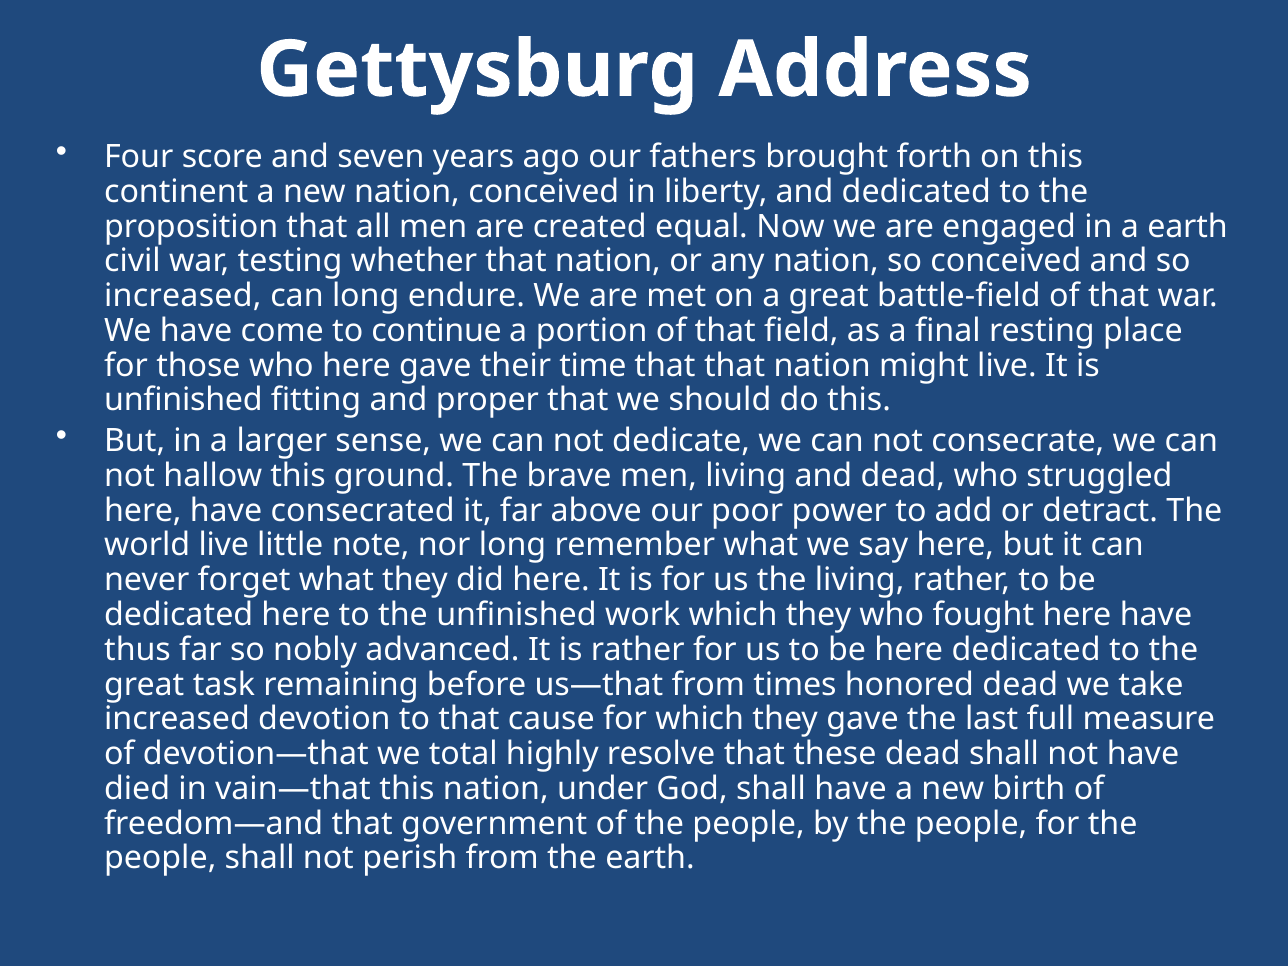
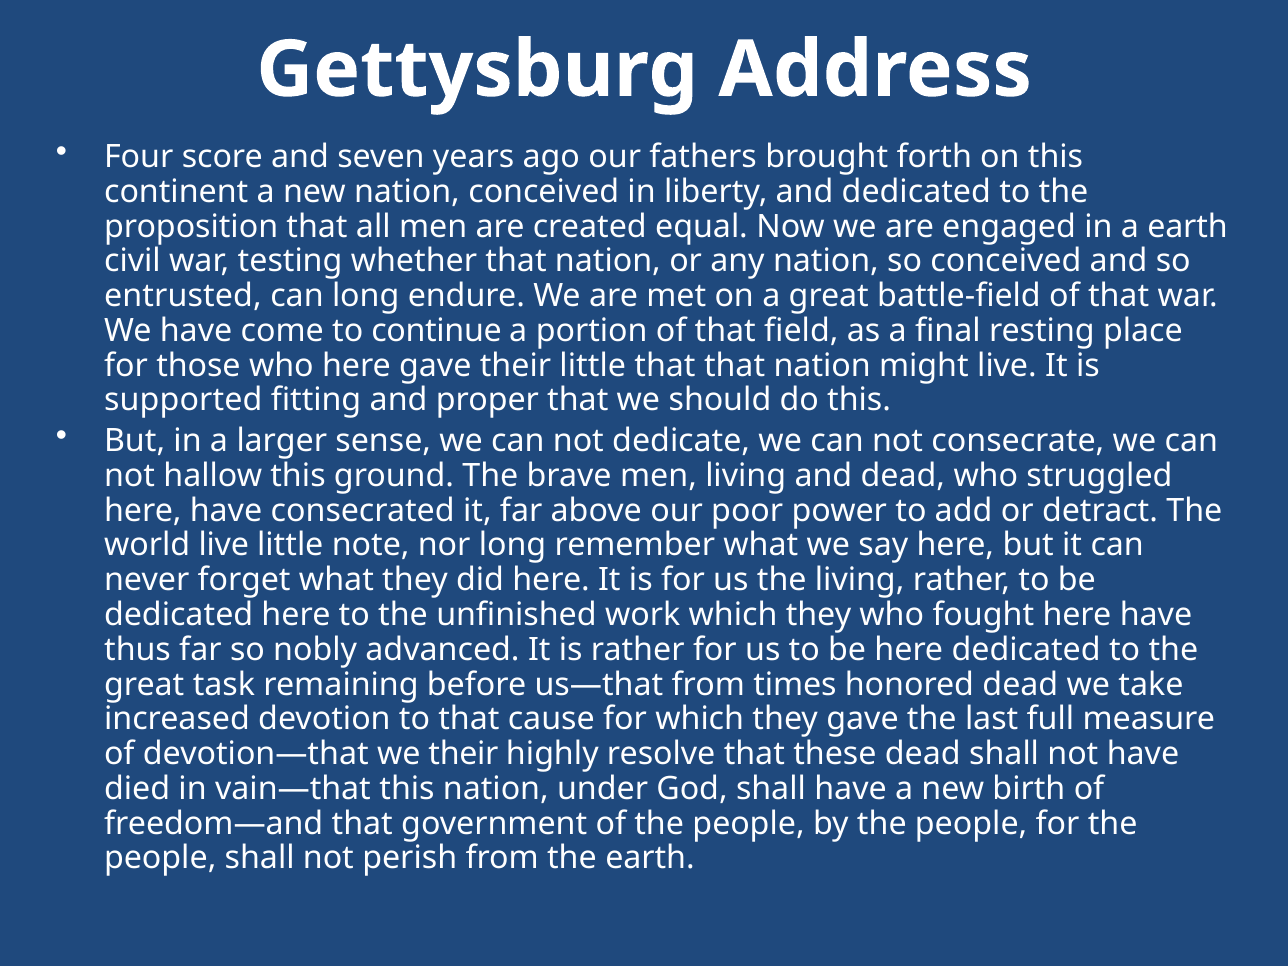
increased at (183, 296): increased -> entrusted
their time: time -> little
unfinished at (183, 400): unfinished -> supported
we total: total -> their
